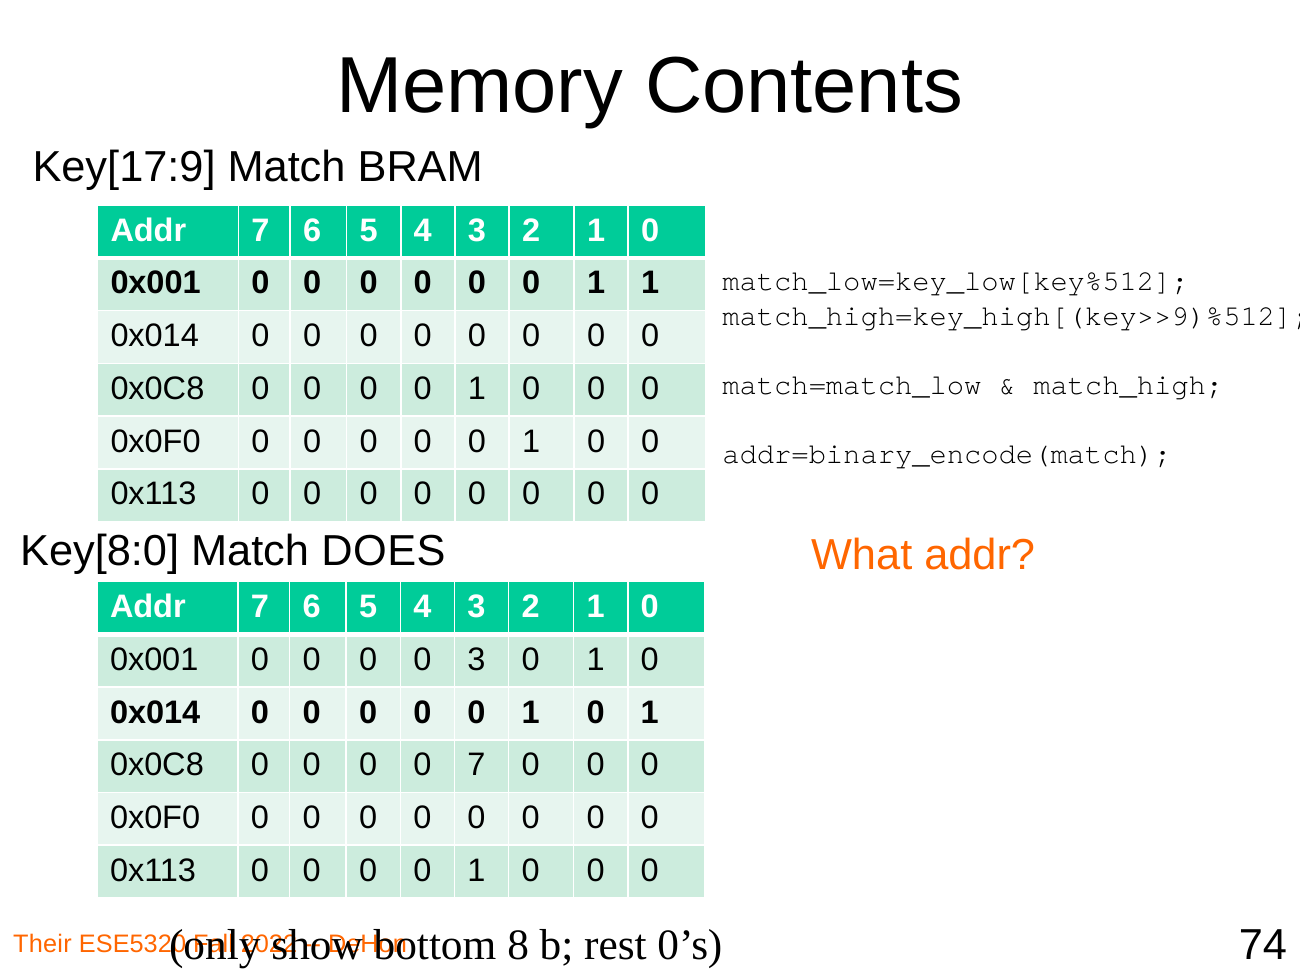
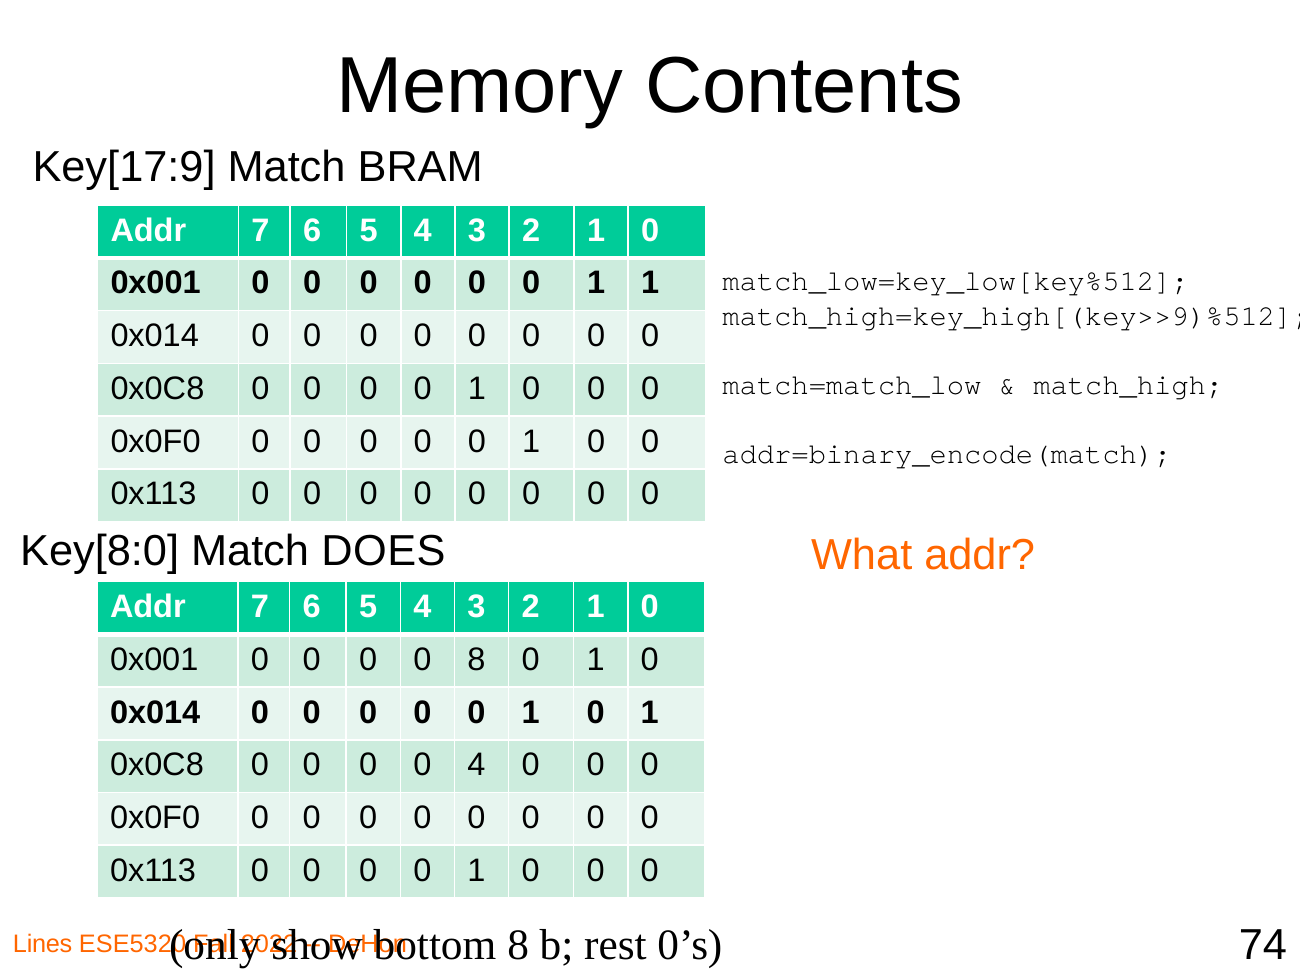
0 3: 3 -> 8
0 7: 7 -> 4
Their: Their -> Lines
